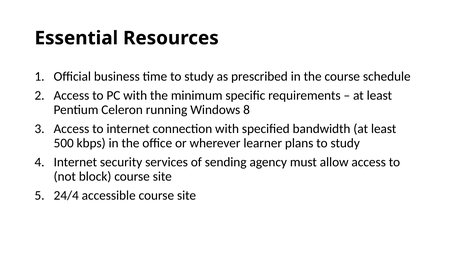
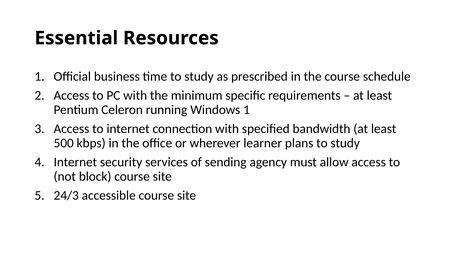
Windows 8: 8 -> 1
24/4: 24/4 -> 24/3
